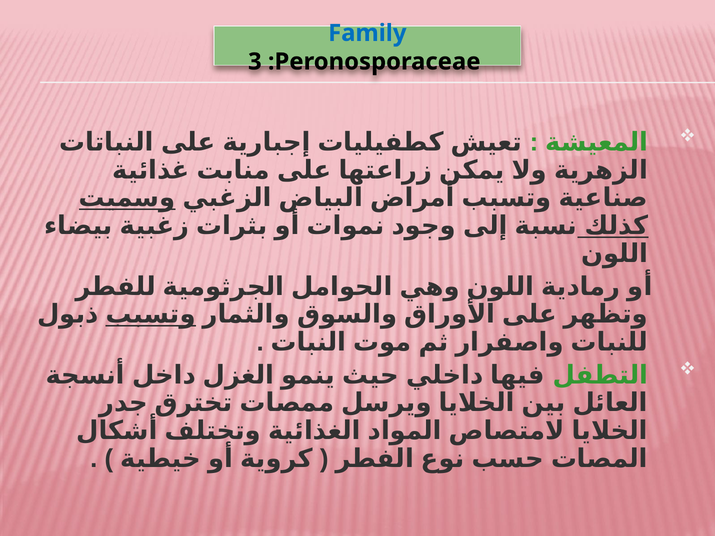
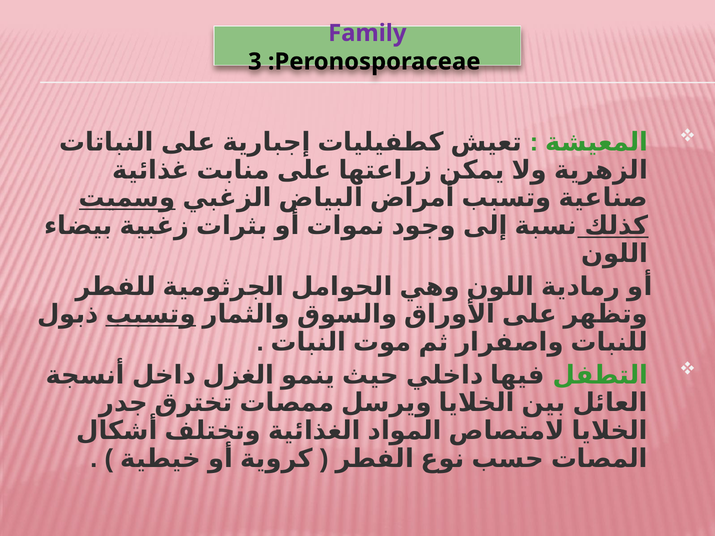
Family colour: blue -> purple
